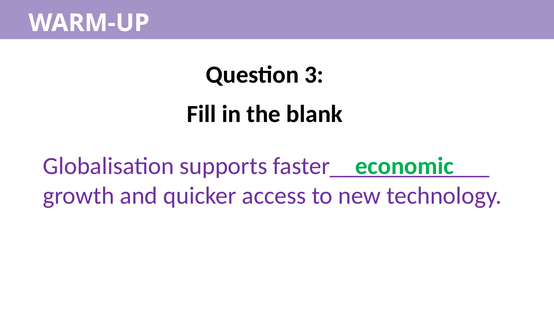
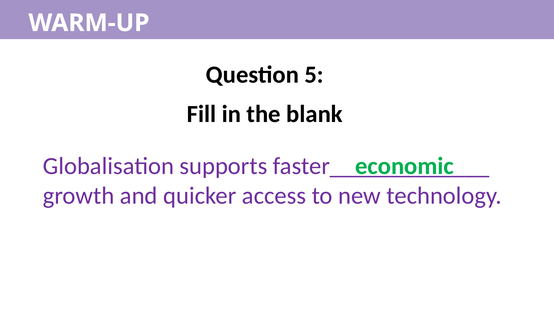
3: 3 -> 5
